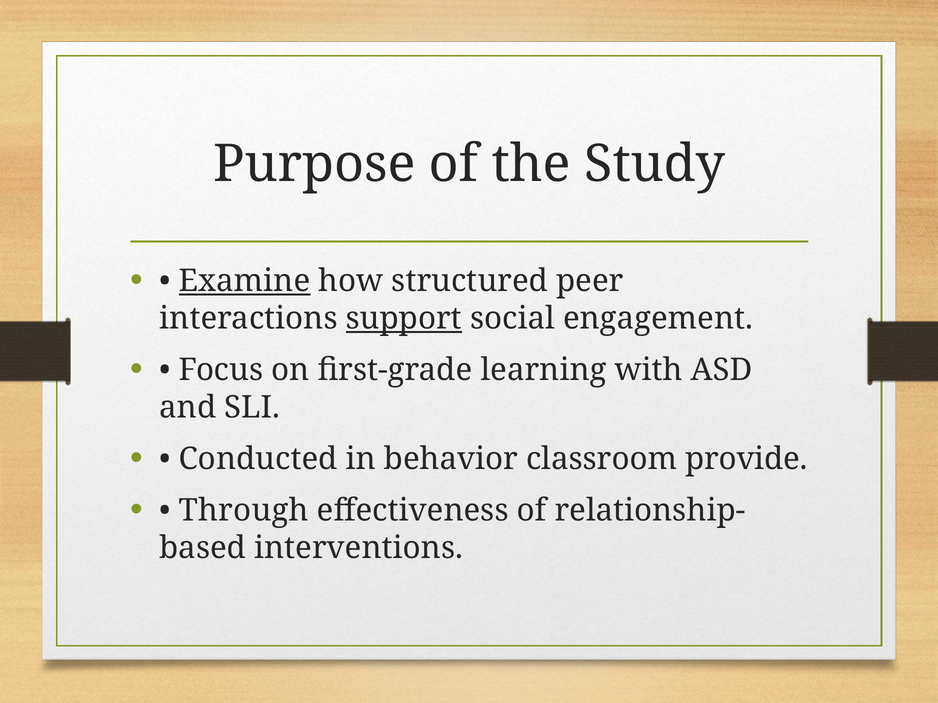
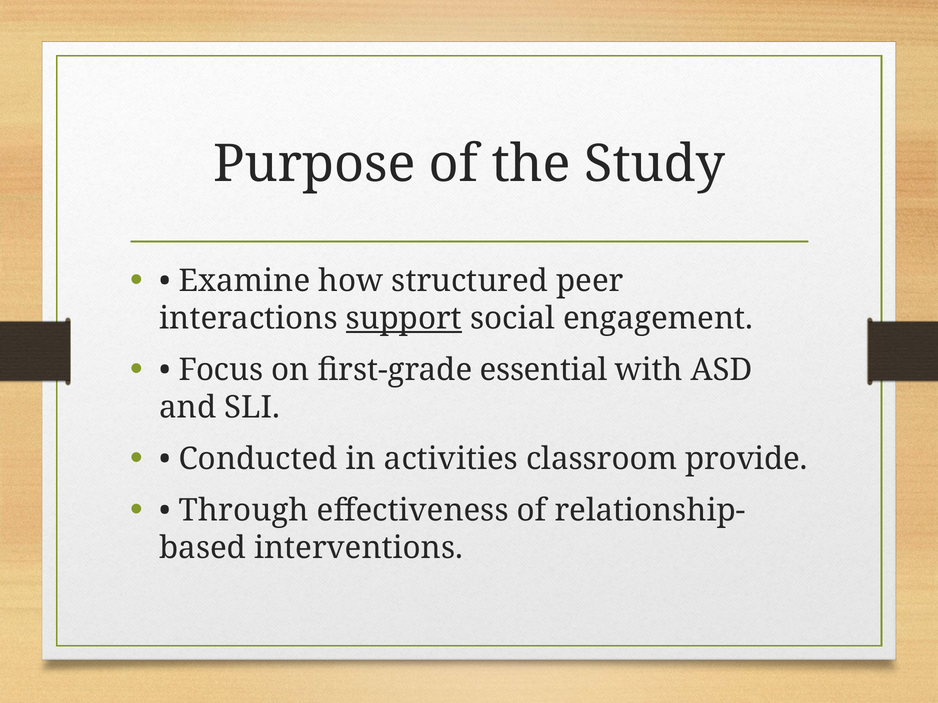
Examine underline: present -> none
learning: learning -> essential
behavior: behavior -> activities
